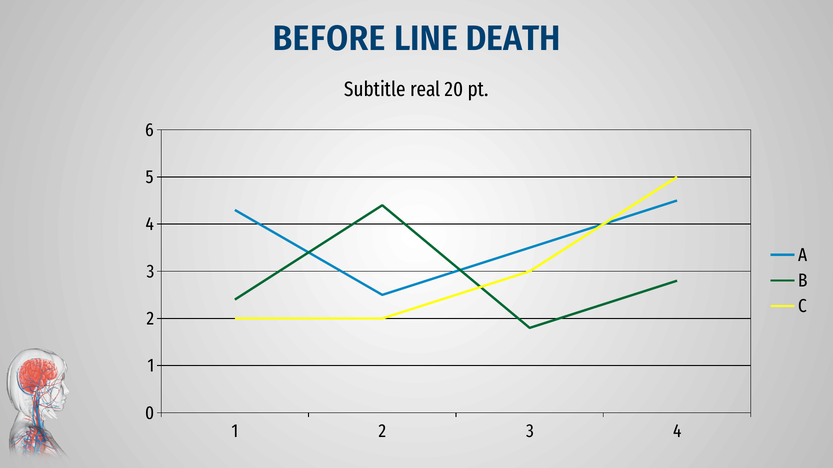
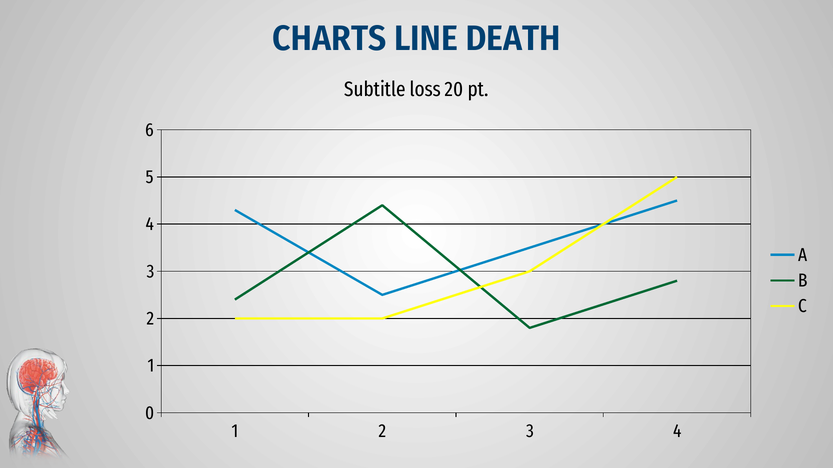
BEFORE: BEFORE -> CHARTS
real: real -> loss
